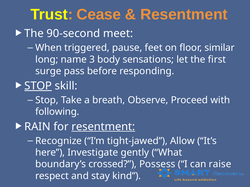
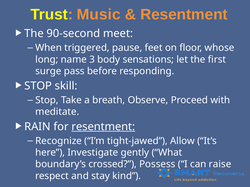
Cease: Cease -> Music
similar: similar -> whose
STOP at (38, 86) underline: present -> none
following: following -> meditate
